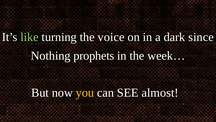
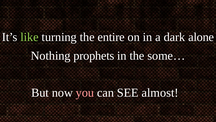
voice: voice -> entire
since: since -> alone
week…: week… -> some…
you colour: yellow -> pink
